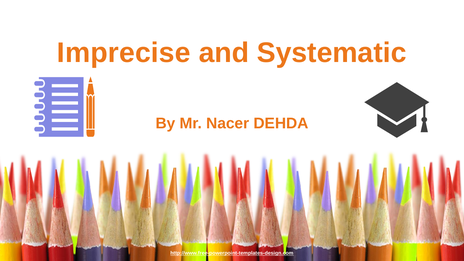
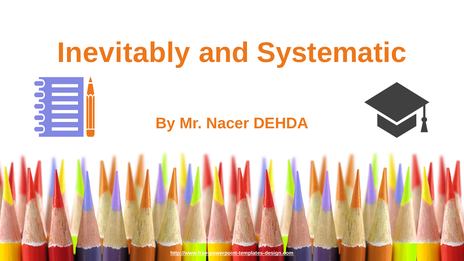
Imprecise: Imprecise -> Inevitably
